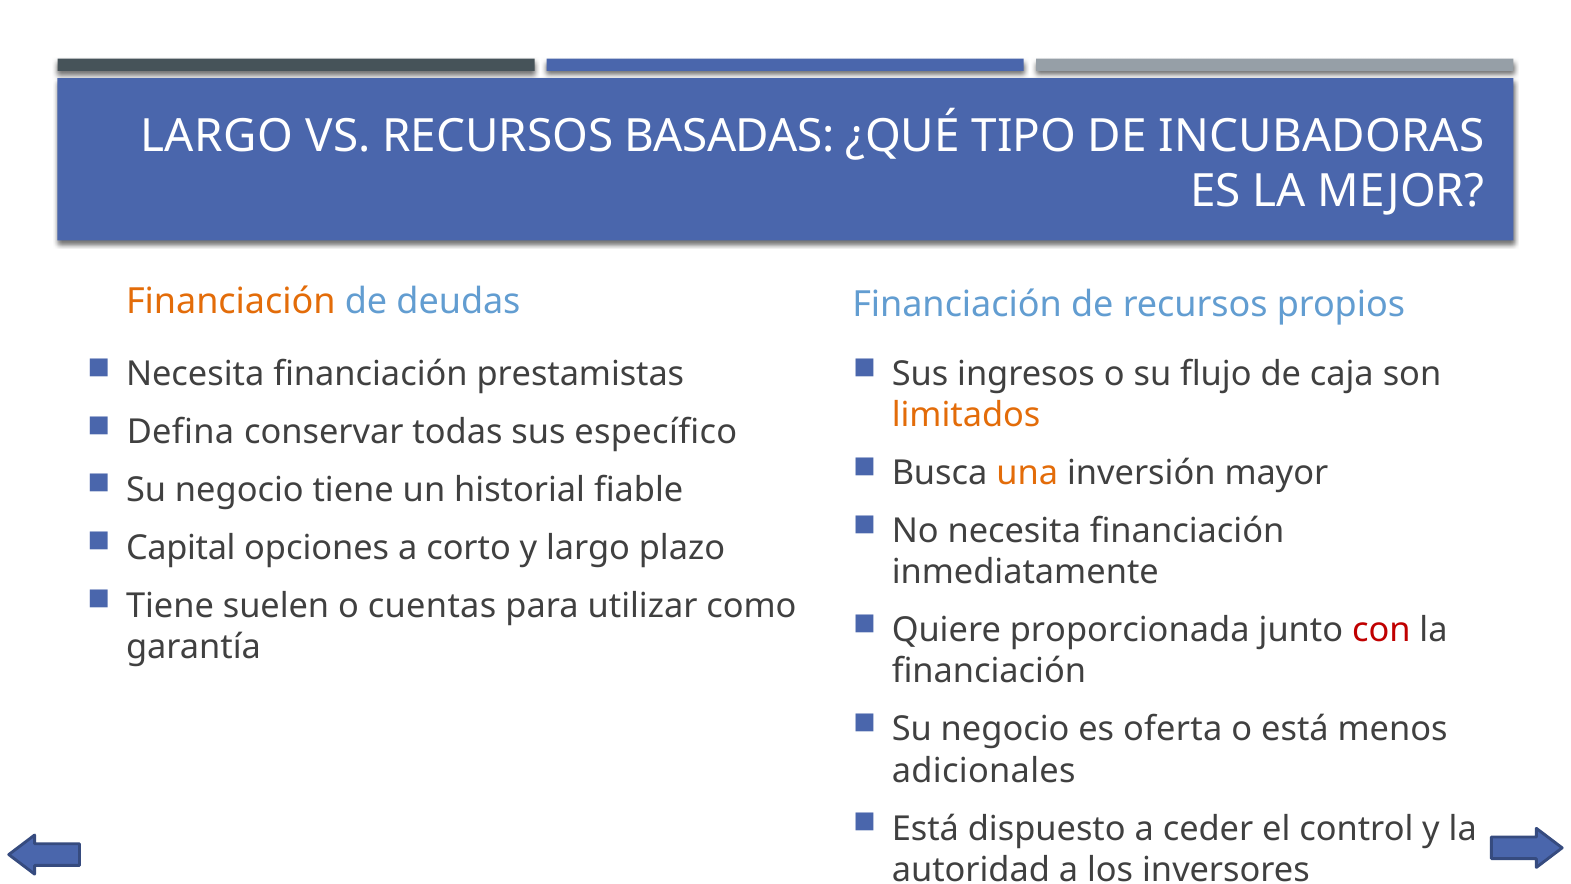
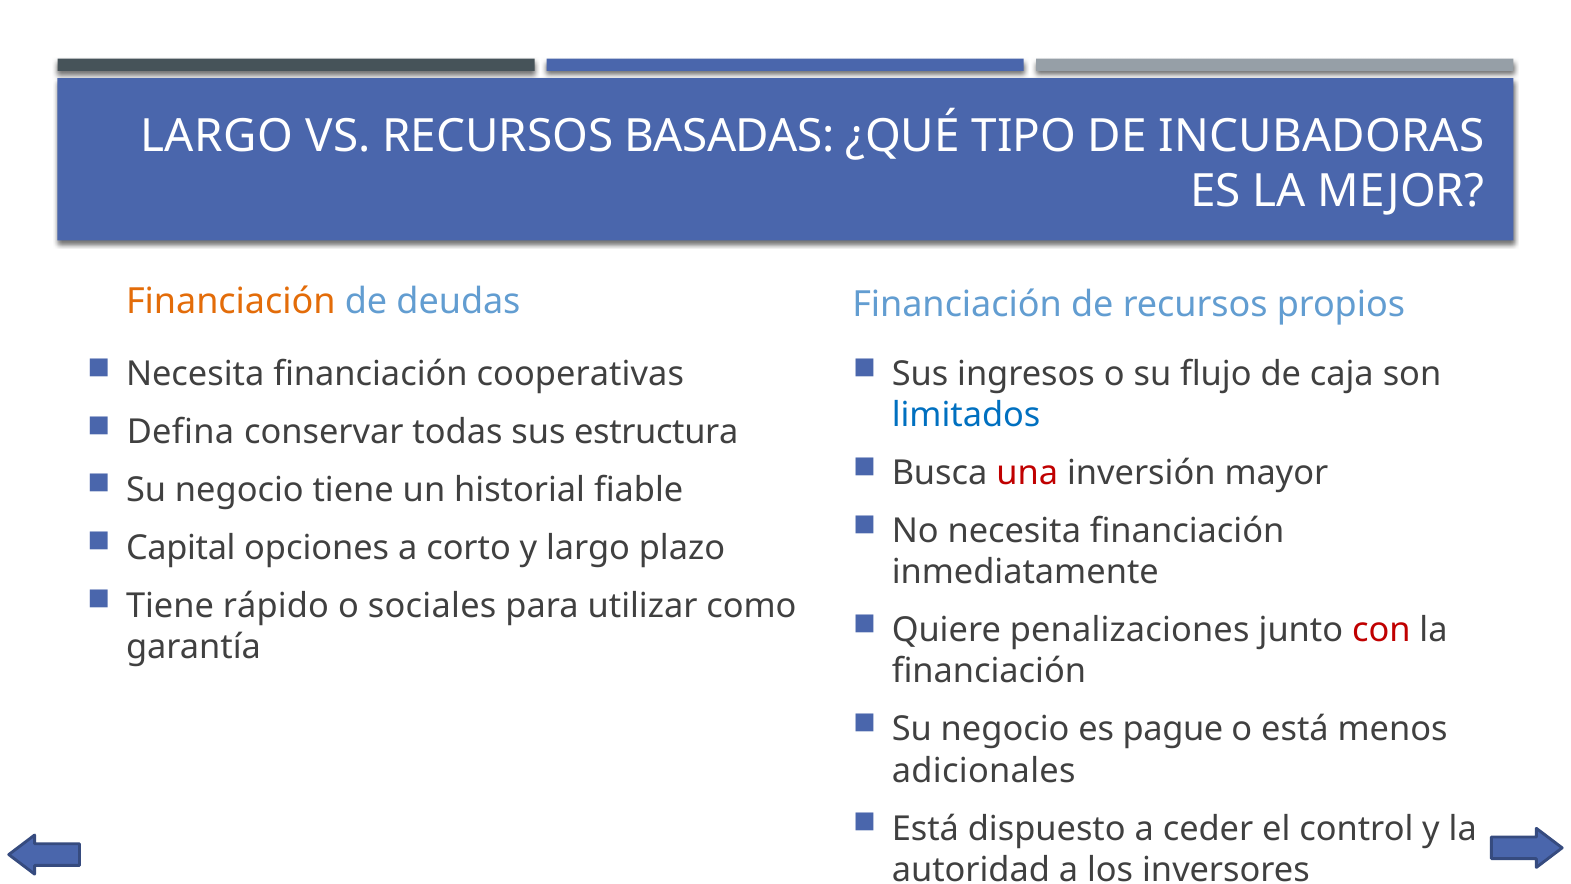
prestamistas: prestamistas -> cooperativas
limitados colour: orange -> blue
específico: específico -> estructura
una colour: orange -> red
suelen: suelen -> rápido
cuentas: cuentas -> sociales
proporcionada: proporcionada -> penalizaciones
oferta: oferta -> pague
